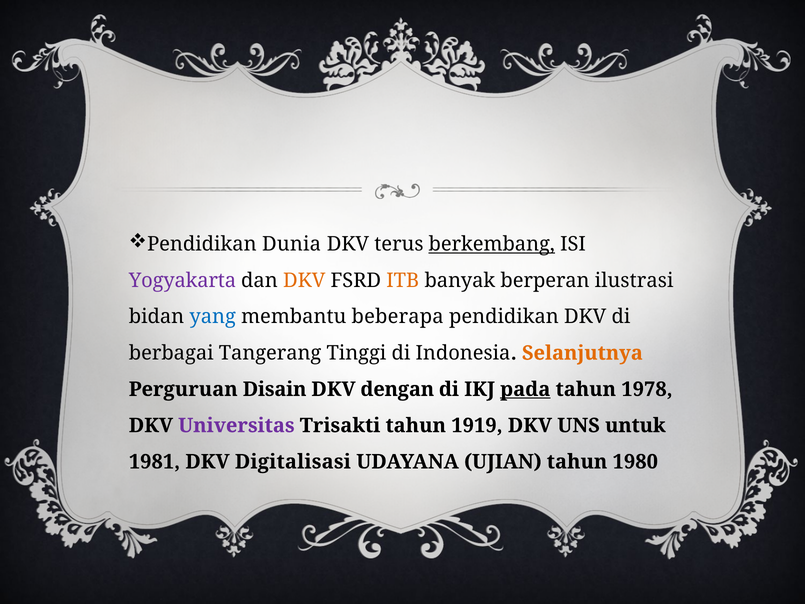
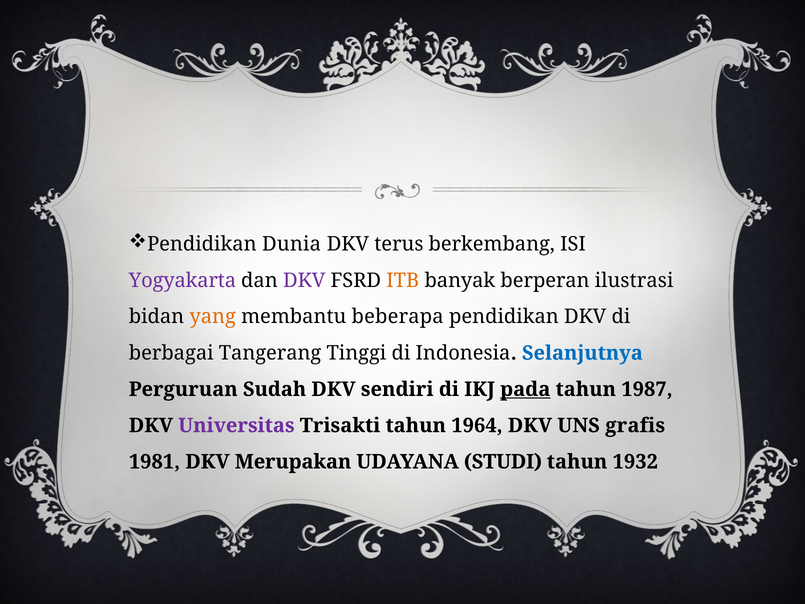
berkembang underline: present -> none
DKV at (304, 280) colour: orange -> purple
yang colour: blue -> orange
Selanjutnya colour: orange -> blue
Disain: Disain -> Sudah
dengan: dengan -> sendiri
1978: 1978 -> 1987
1919: 1919 -> 1964
untuk: untuk -> grafis
Digitalisasi: Digitalisasi -> Merupakan
UJIAN: UJIAN -> STUDI
1980: 1980 -> 1932
